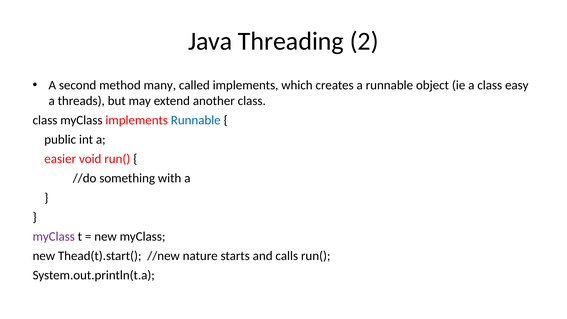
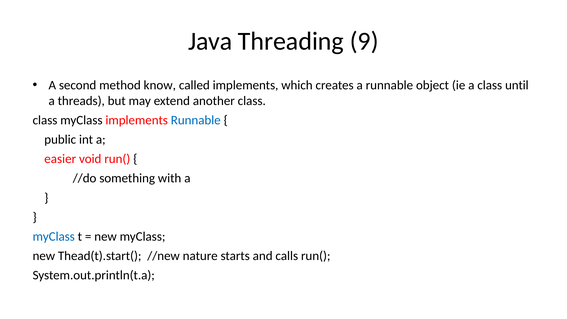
2: 2 -> 9
many: many -> know
easy: easy -> until
myClass at (54, 236) colour: purple -> blue
